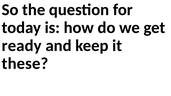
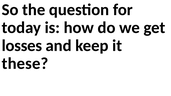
ready: ready -> losses
